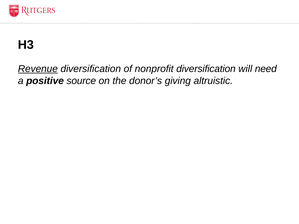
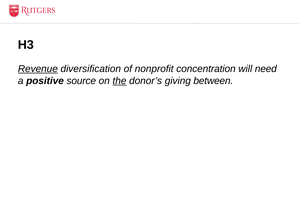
nonprofit diversification: diversification -> concentration
the underline: none -> present
altruistic: altruistic -> between
